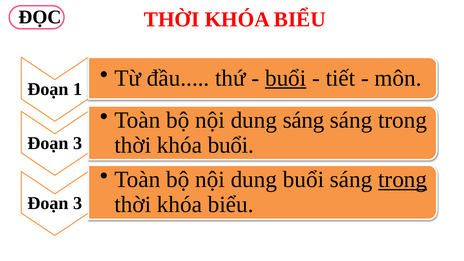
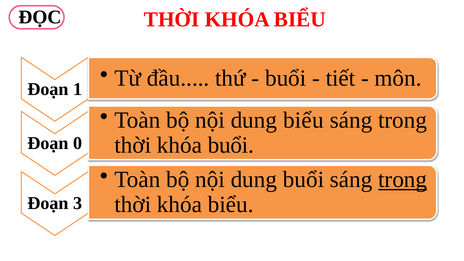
buổi at (286, 78) underline: present -> none
dung sáng: sáng -> biểu
3 at (78, 143): 3 -> 0
